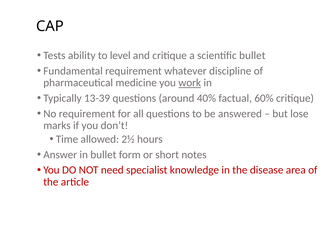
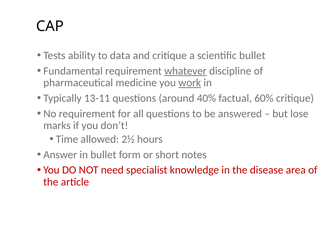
level: level -> data
whatever underline: none -> present
13-39: 13-39 -> 13-11
